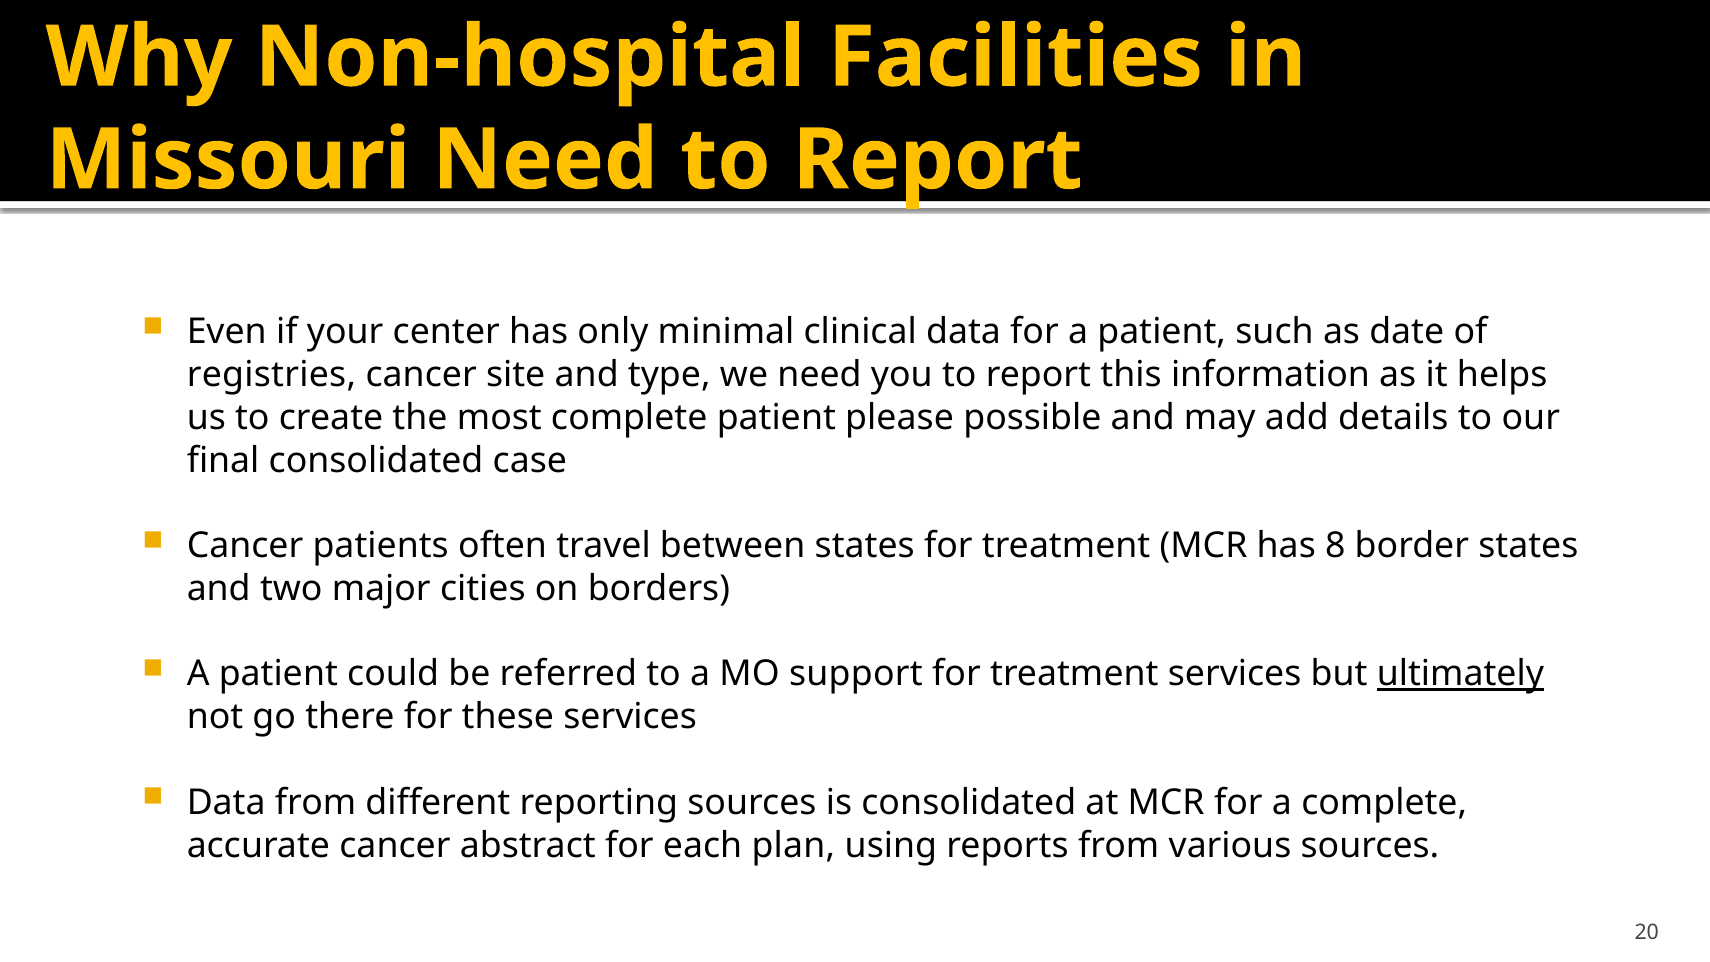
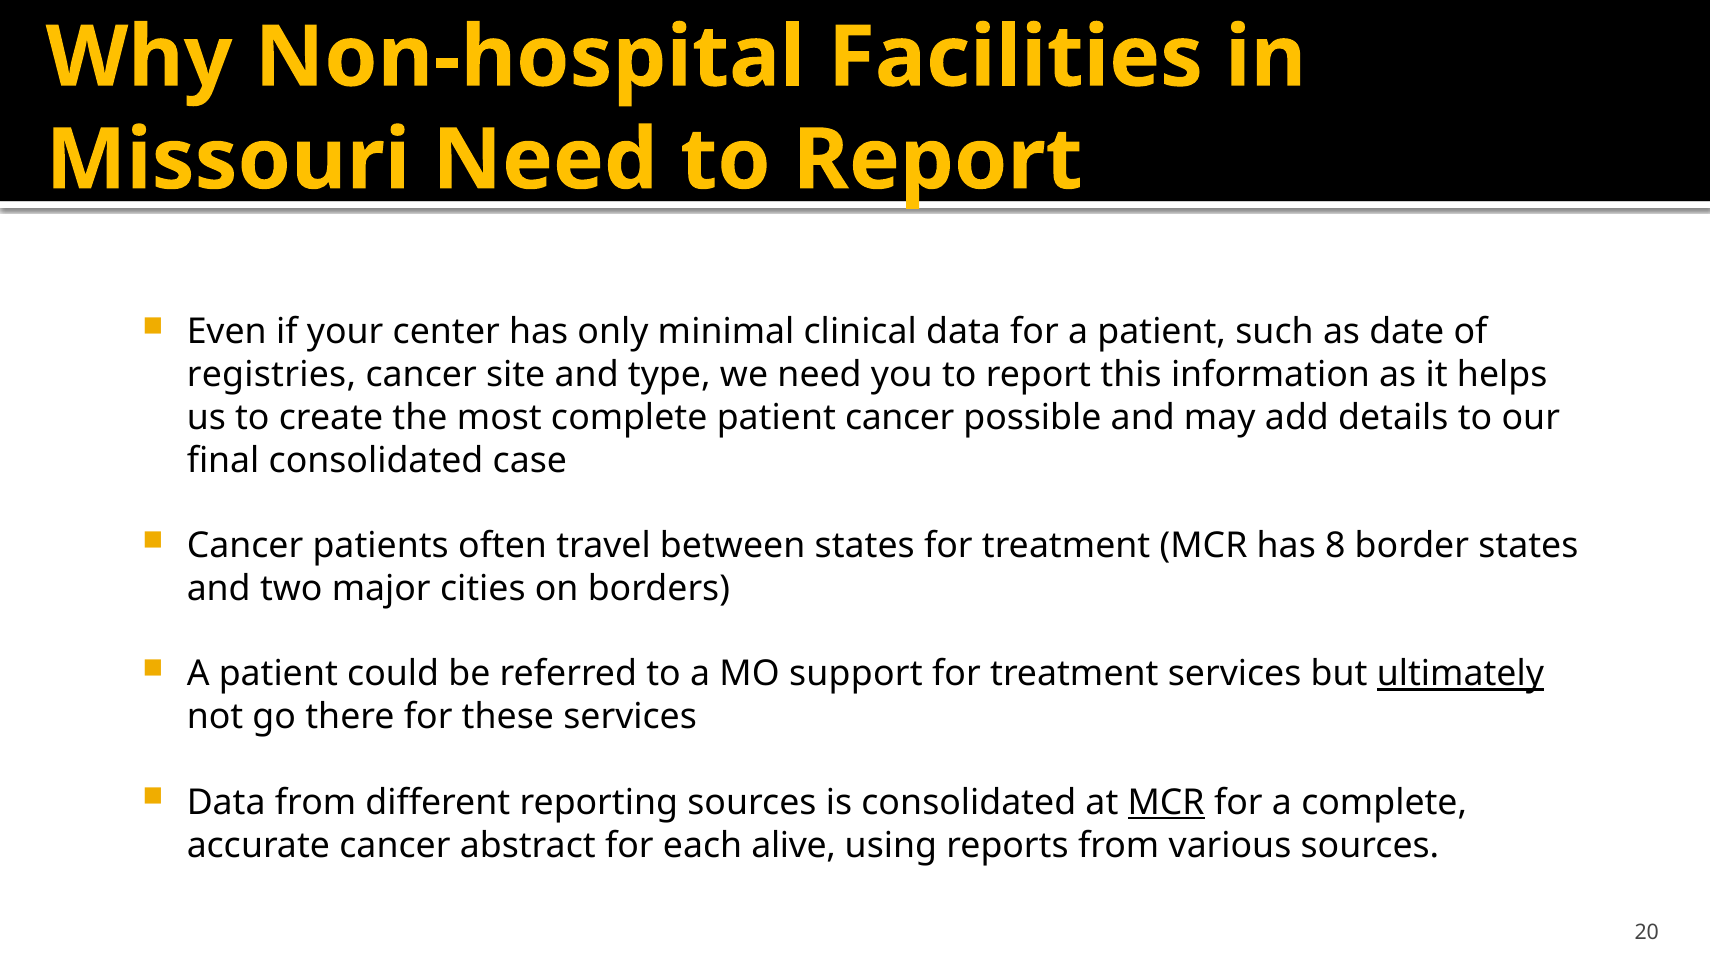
patient please: please -> cancer
MCR at (1166, 802) underline: none -> present
plan: plan -> alive
